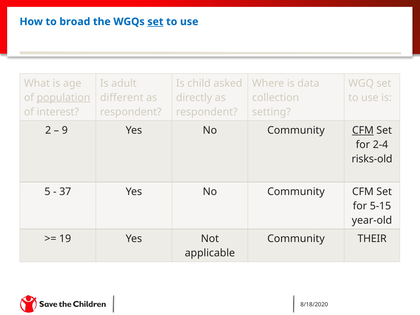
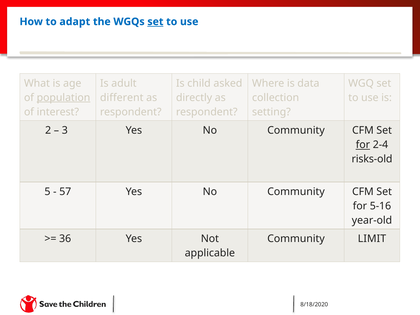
broad: broad -> adapt
9: 9 -> 3
CFM at (363, 130) underline: present -> none
for at (363, 145) underline: none -> present
37: 37 -> 57
5-15: 5-15 -> 5-16
19: 19 -> 36
THEIR: THEIR -> LIMIT
